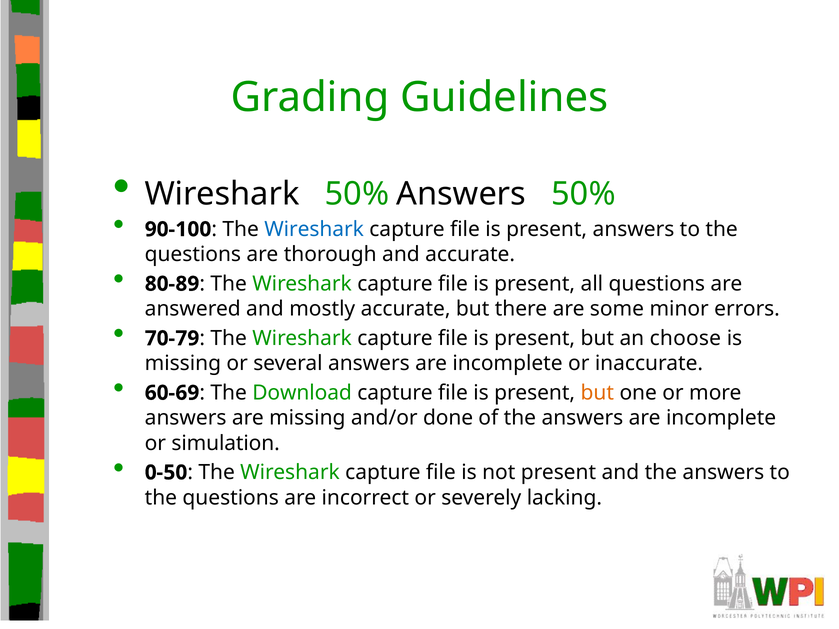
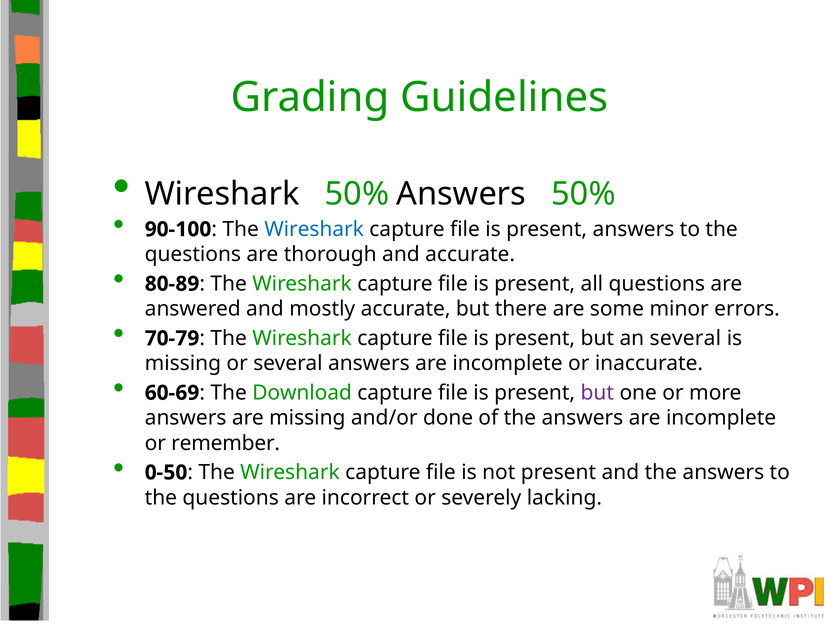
an choose: choose -> several
but at (597, 393) colour: orange -> purple
simulation: simulation -> remember
